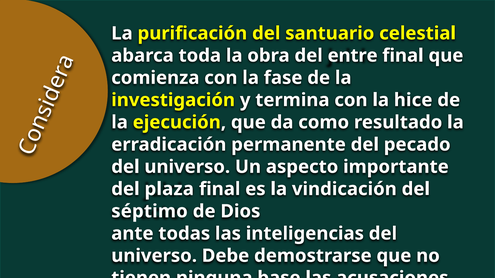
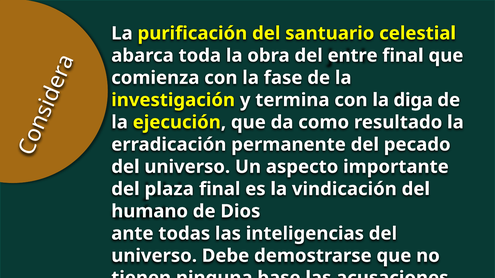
hice: hice -> diga
séptimo: séptimo -> humano
